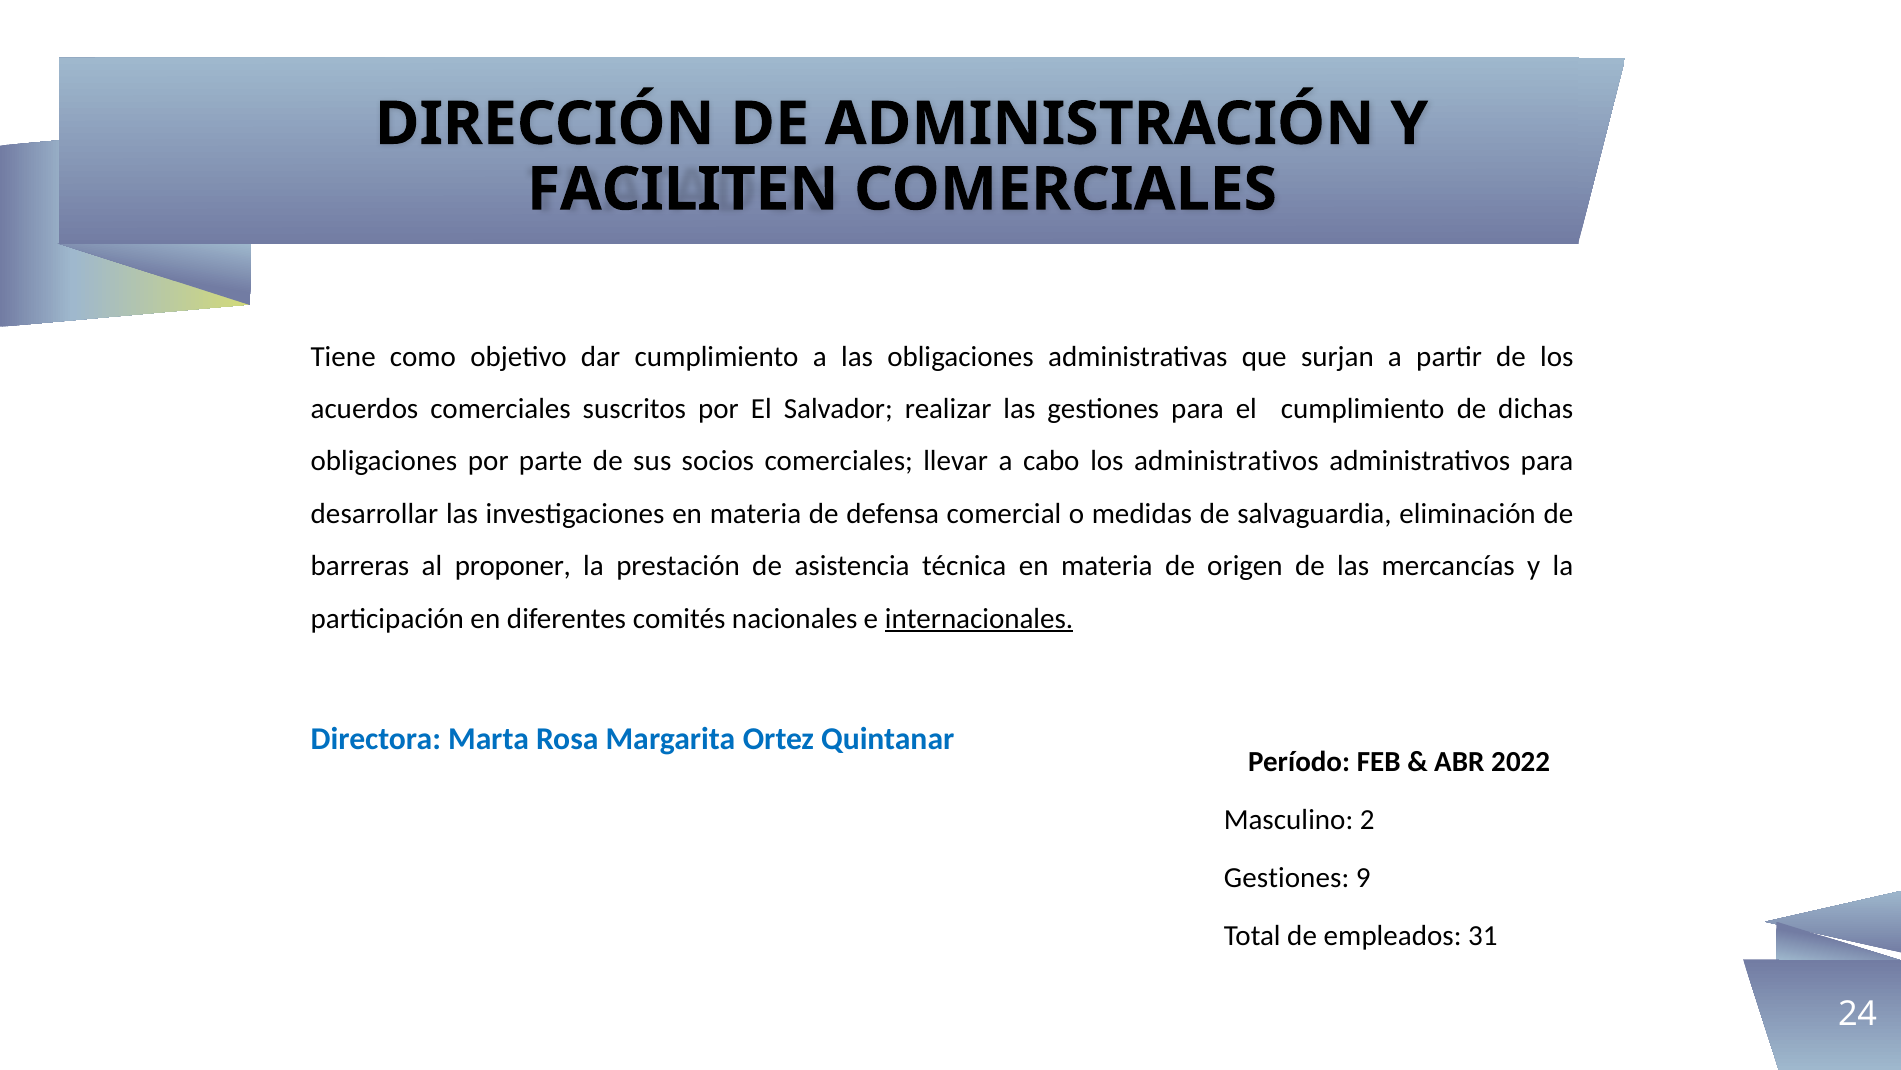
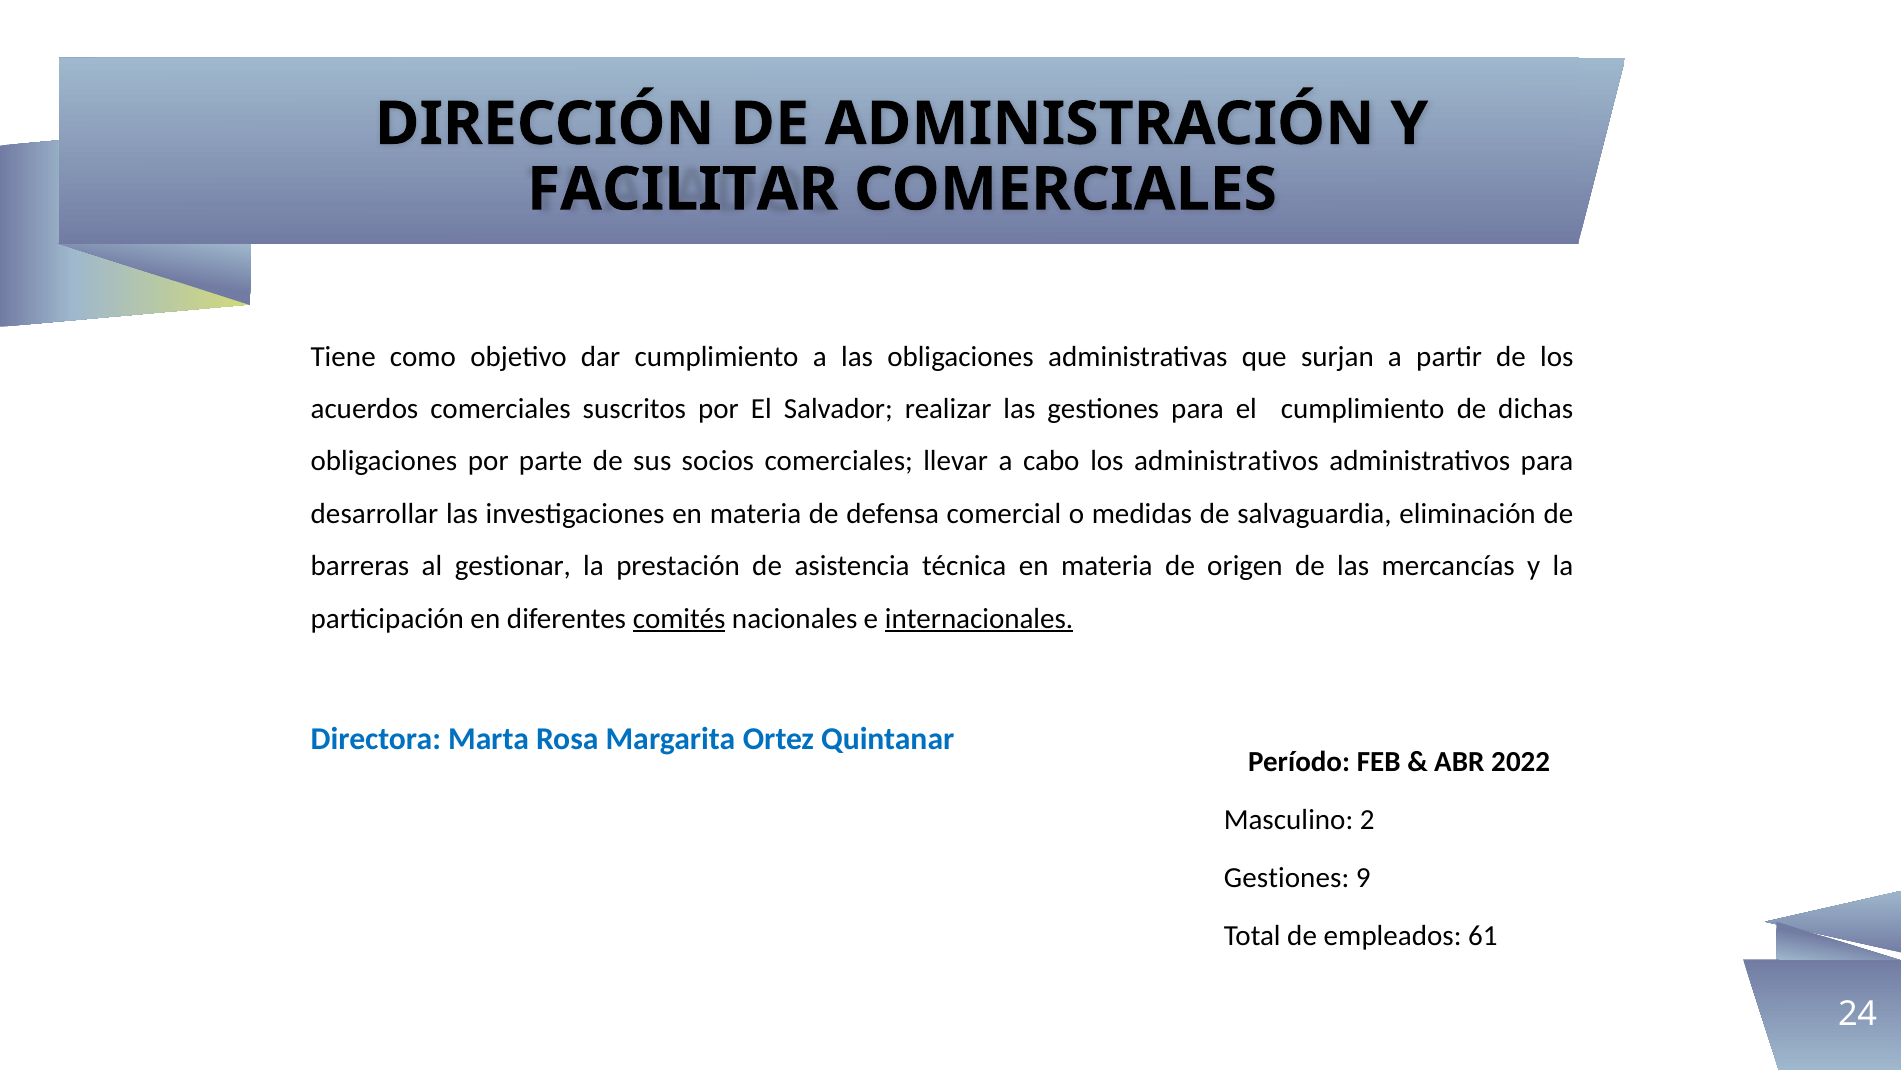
FACILITEN: FACILITEN -> FACILITAR
proponer: proponer -> gestionar
comités underline: none -> present
31: 31 -> 61
